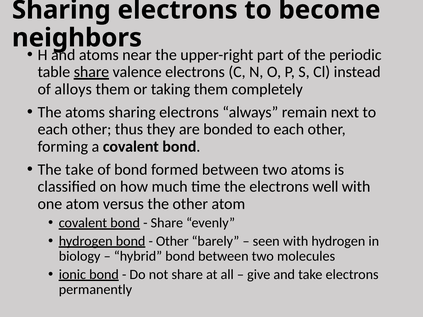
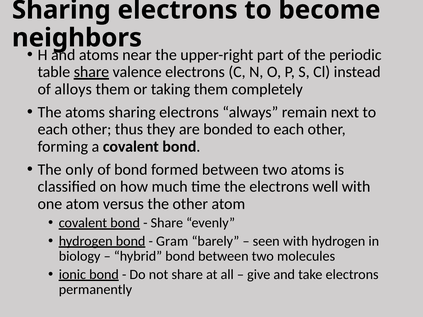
The take: take -> only
Other at (172, 241): Other -> Gram
